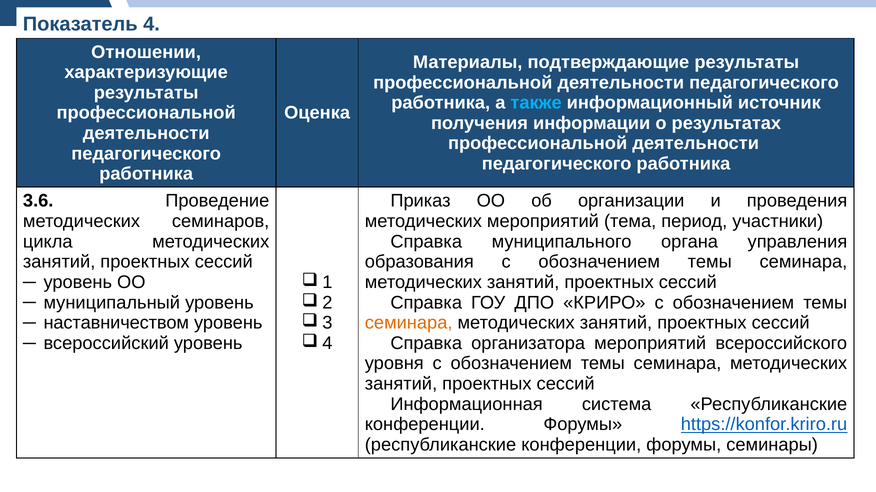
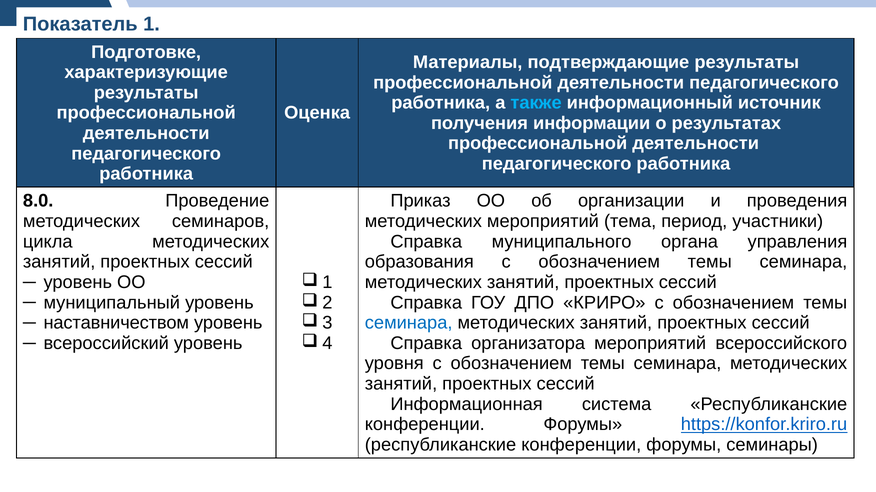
4: 4 -> 1
Отношении: Отношении -> Подготовке
3.6: 3.6 -> 8.0
семинара at (409, 323) colour: orange -> blue
